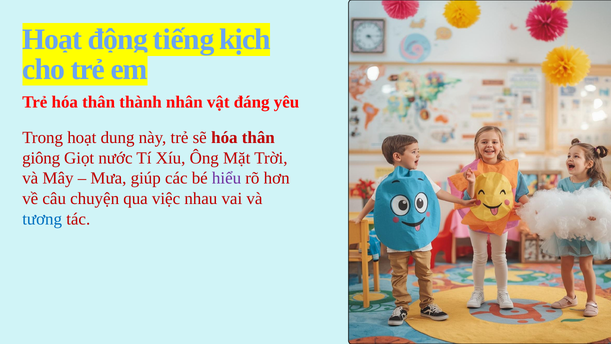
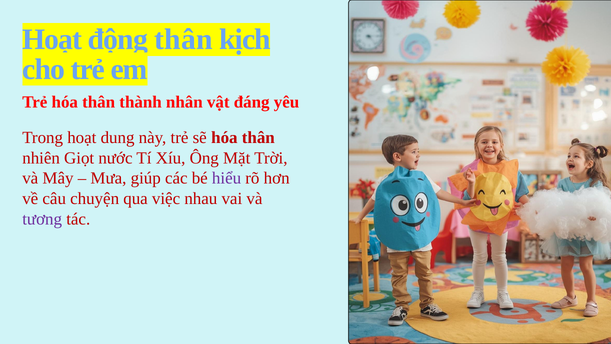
tiếng at (184, 40): tiếng -> thân
giông: giông -> nhiên
tương colour: blue -> purple
